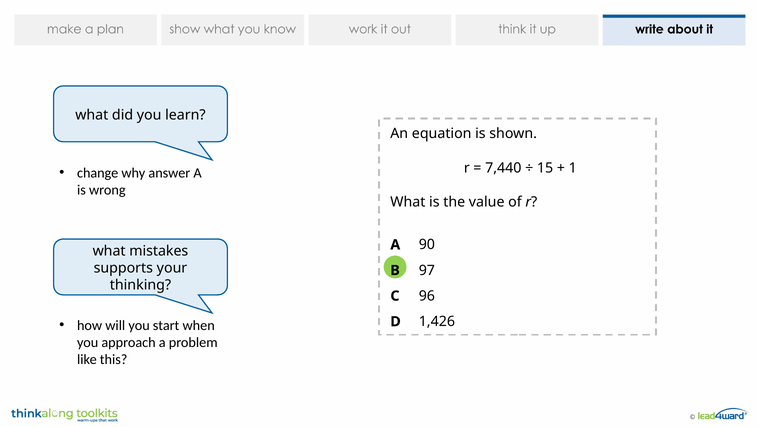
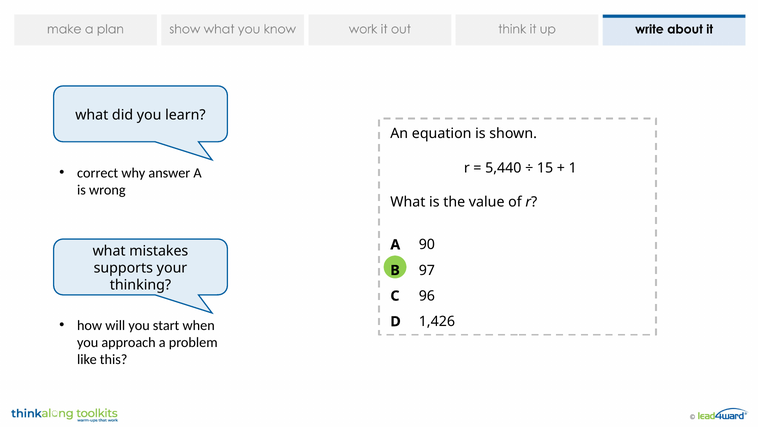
7,440: 7,440 -> 5,440
change: change -> correct
